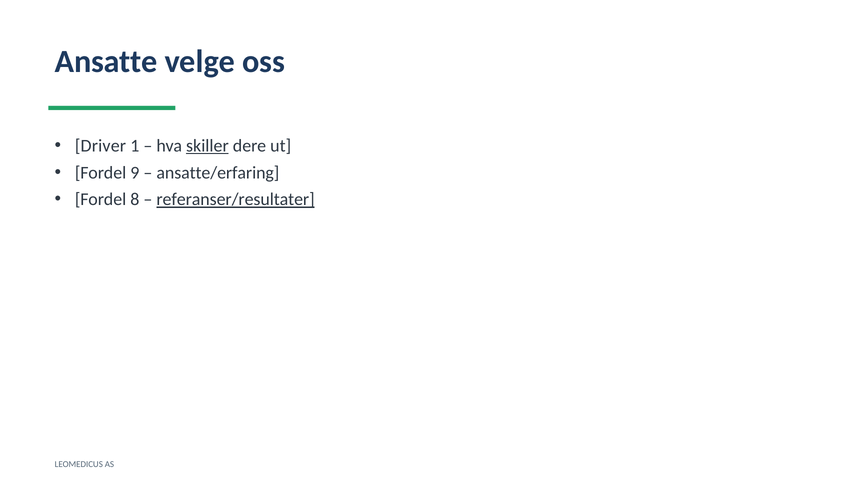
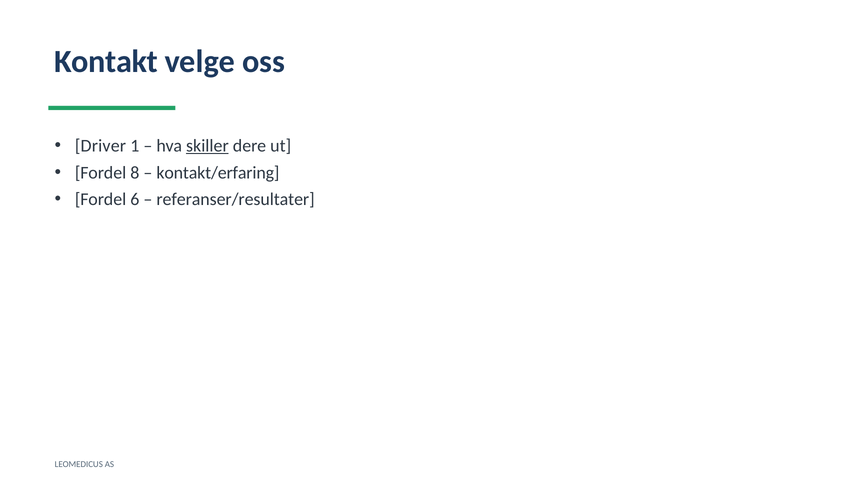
Ansatte: Ansatte -> Kontakt
9: 9 -> 8
ansatte/erfaring: ansatte/erfaring -> kontakt/erfaring
8: 8 -> 6
referanser/resultater underline: present -> none
